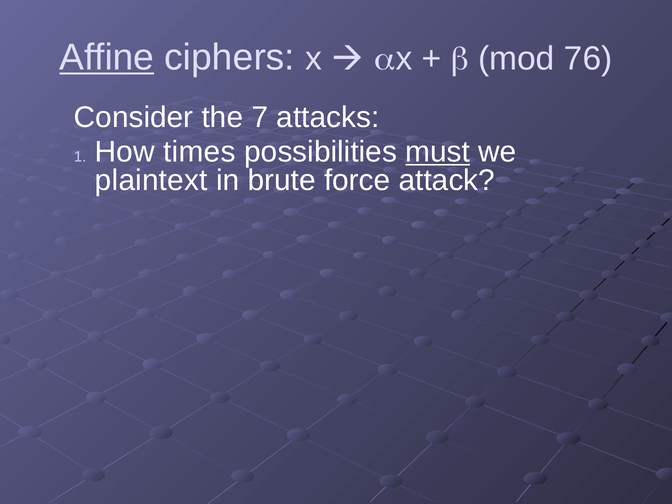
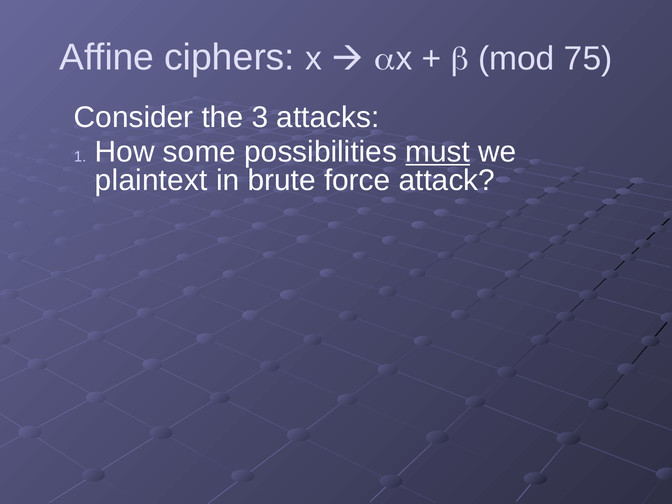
Affine underline: present -> none
76: 76 -> 75
7: 7 -> 3
times: times -> some
